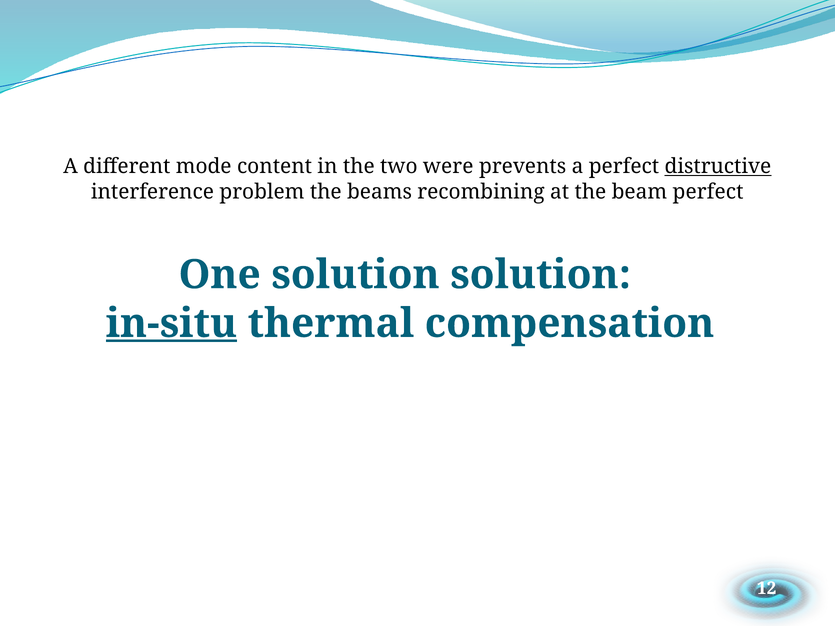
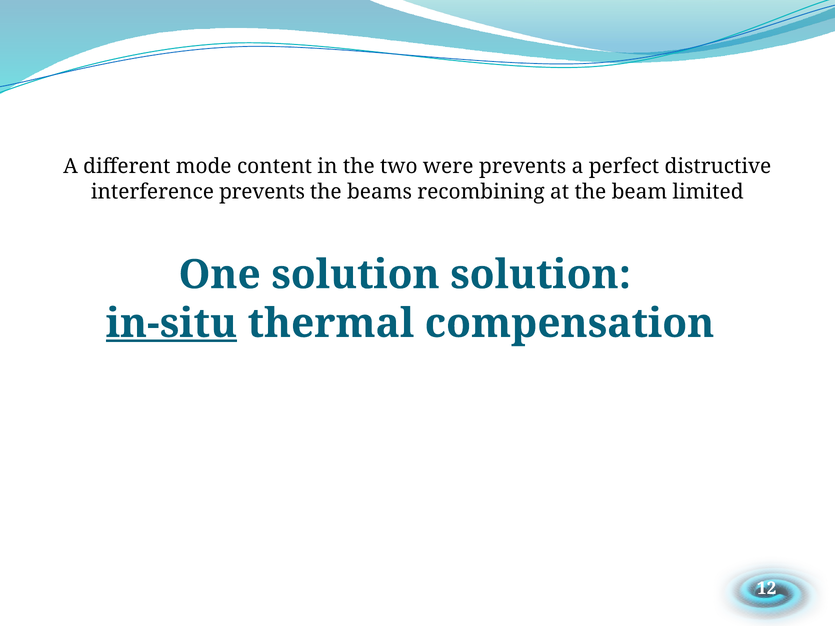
distructive underline: present -> none
interference problem: problem -> prevents
beam perfect: perfect -> limited
